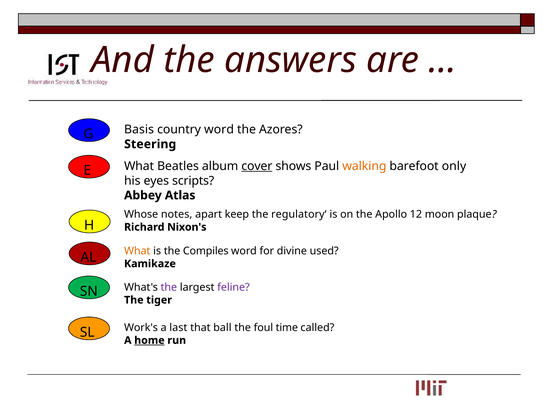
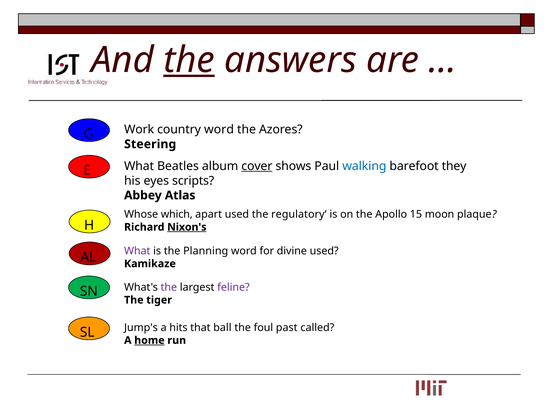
the at (189, 60) underline: none -> present
Basis: Basis -> Work
walking colour: orange -> blue
only: only -> they
notes: notes -> which
apart keep: keep -> used
12: 12 -> 15
Nixon's underline: none -> present
What at (137, 251) colour: orange -> purple
Compiles: Compiles -> Planning
Work's: Work's -> Jump's
last: last -> hits
time: time -> past
